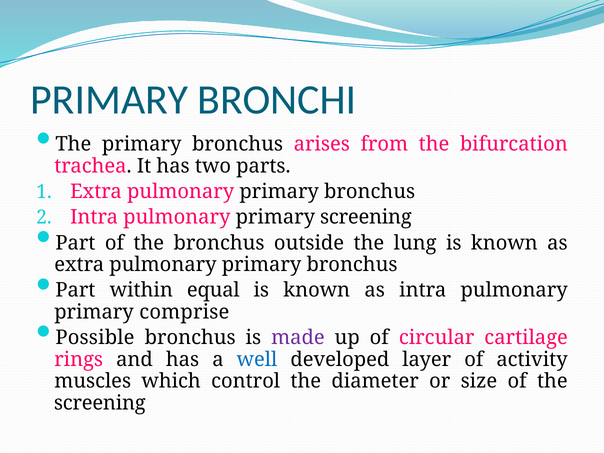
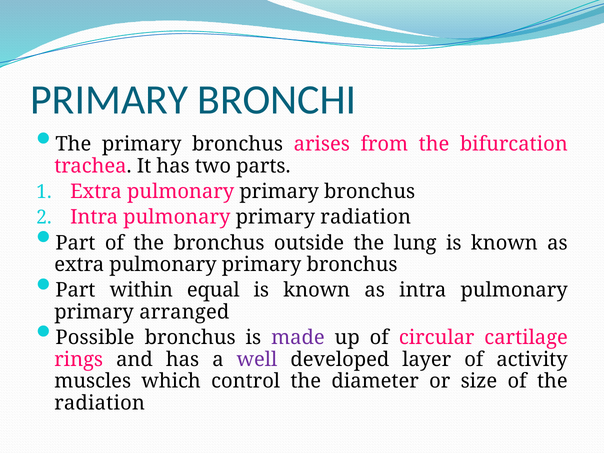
primary screening: screening -> radiation
comprise: comprise -> arranged
well colour: blue -> purple
screening at (100, 403): screening -> radiation
